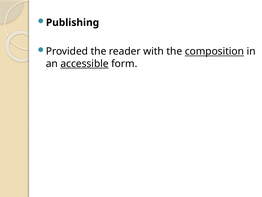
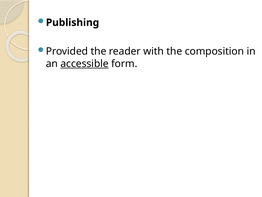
composition underline: present -> none
